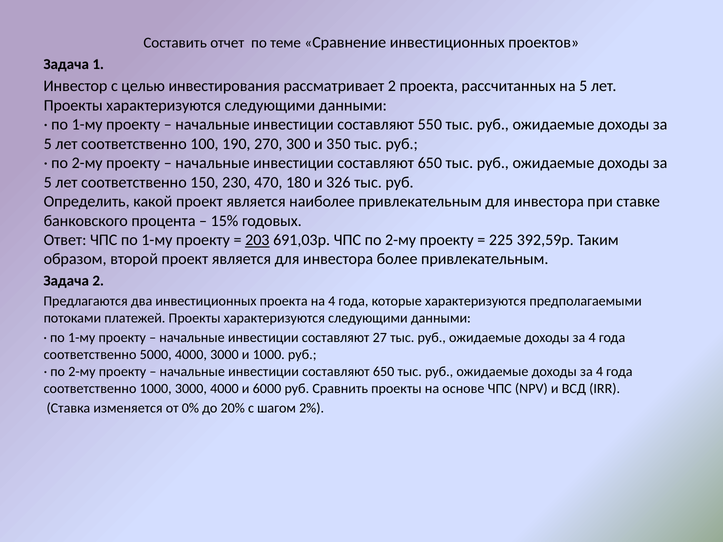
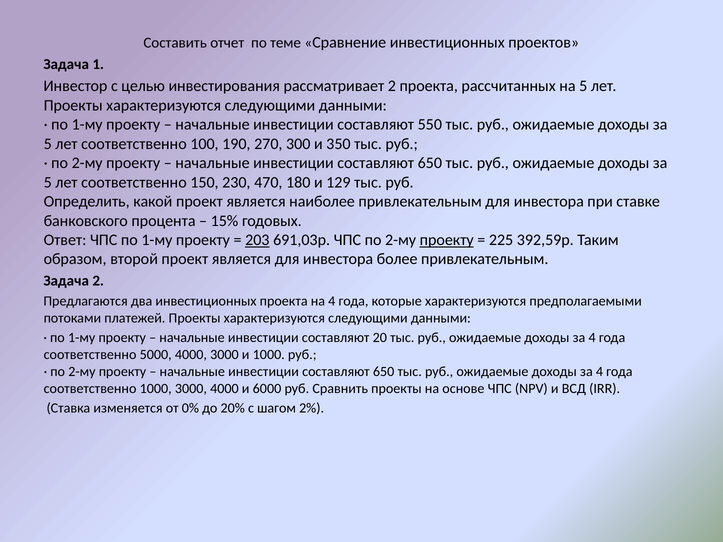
326: 326 -> 129
проекту at (447, 240) underline: none -> present
27: 27 -> 20
